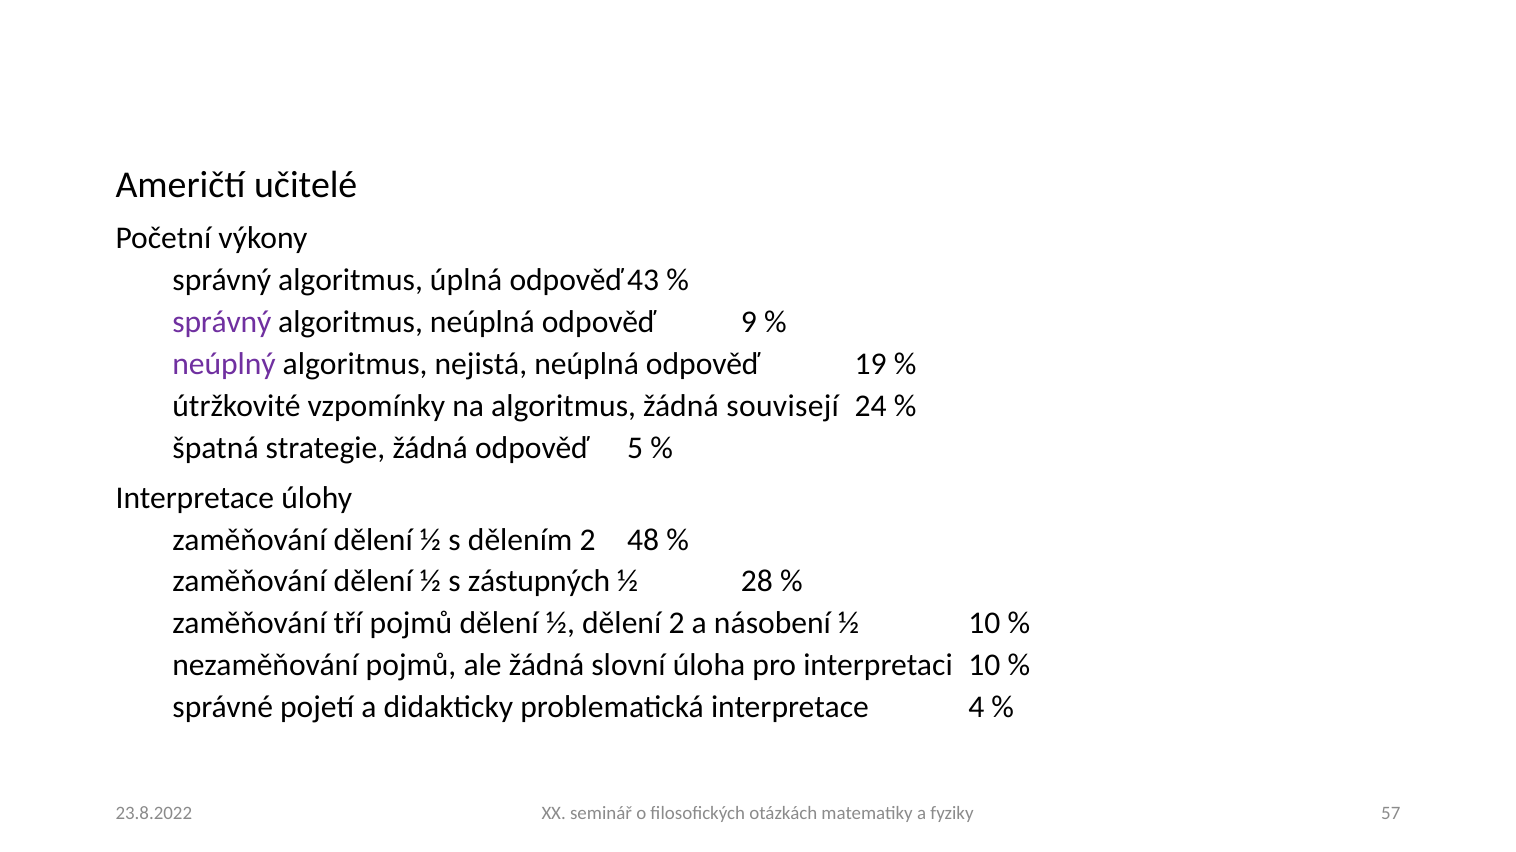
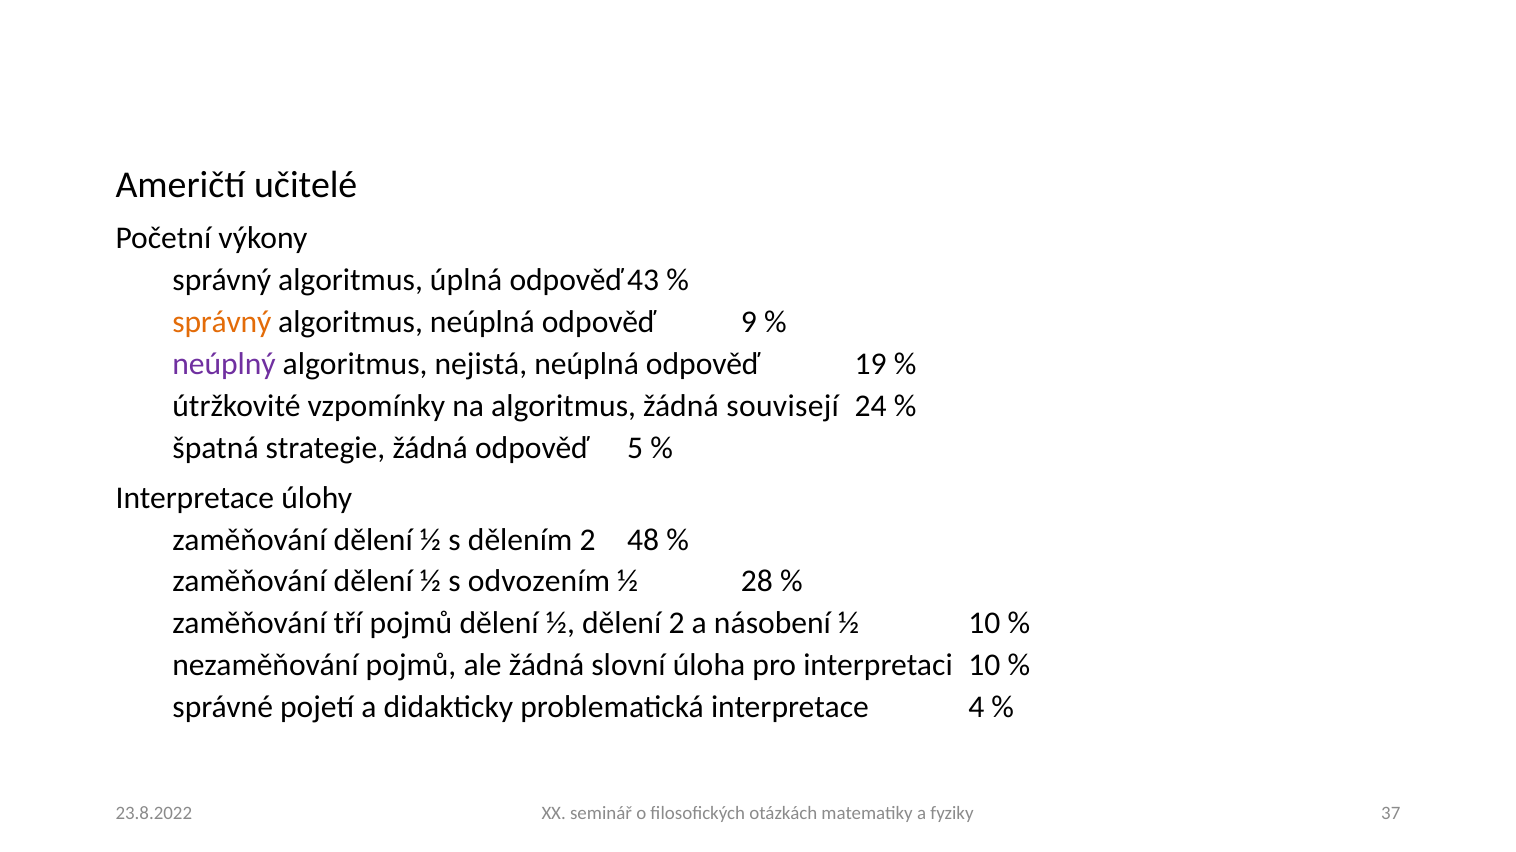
správný at (222, 322) colour: purple -> orange
zástupných: zástupných -> odvozením
57: 57 -> 37
